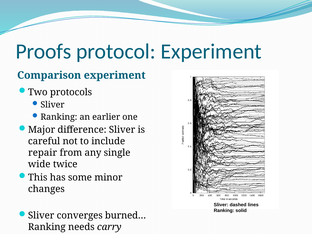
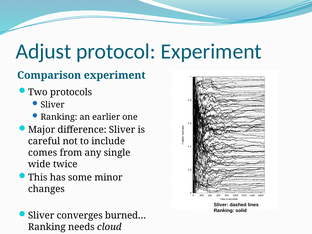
Proofs: Proofs -> Adjust
repair: repair -> comes
carry: carry -> cloud
